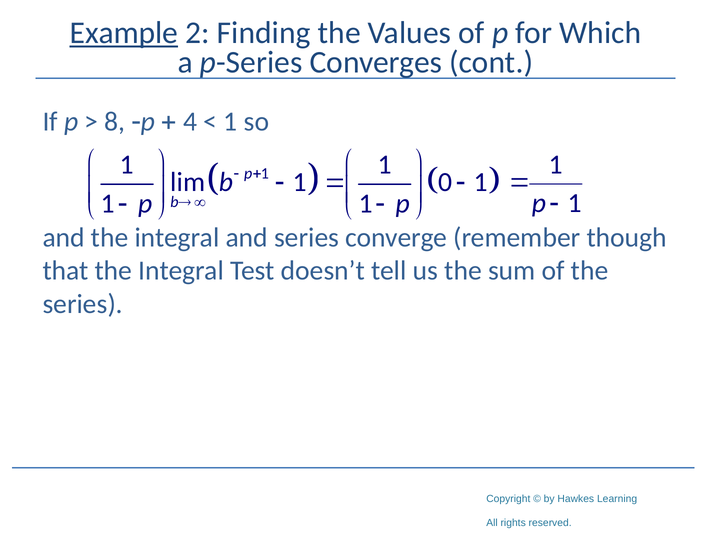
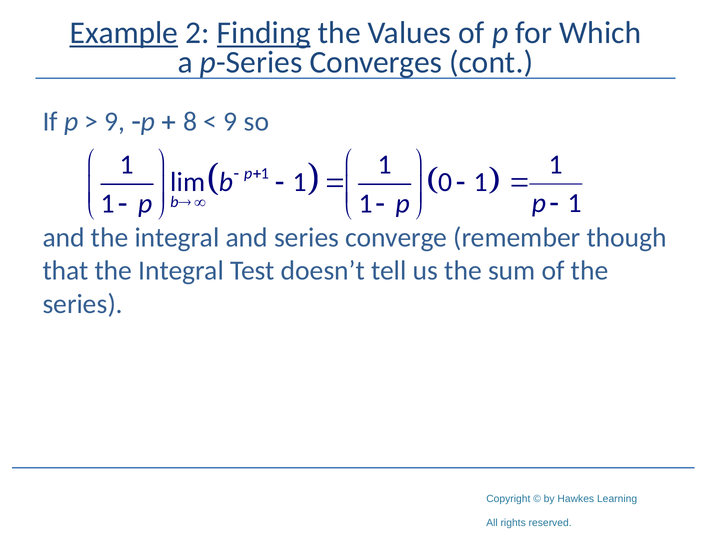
Finding underline: none -> present
8 at (115, 122): 8 -> 9
4: 4 -> 8
1 at (230, 122): 1 -> 9
